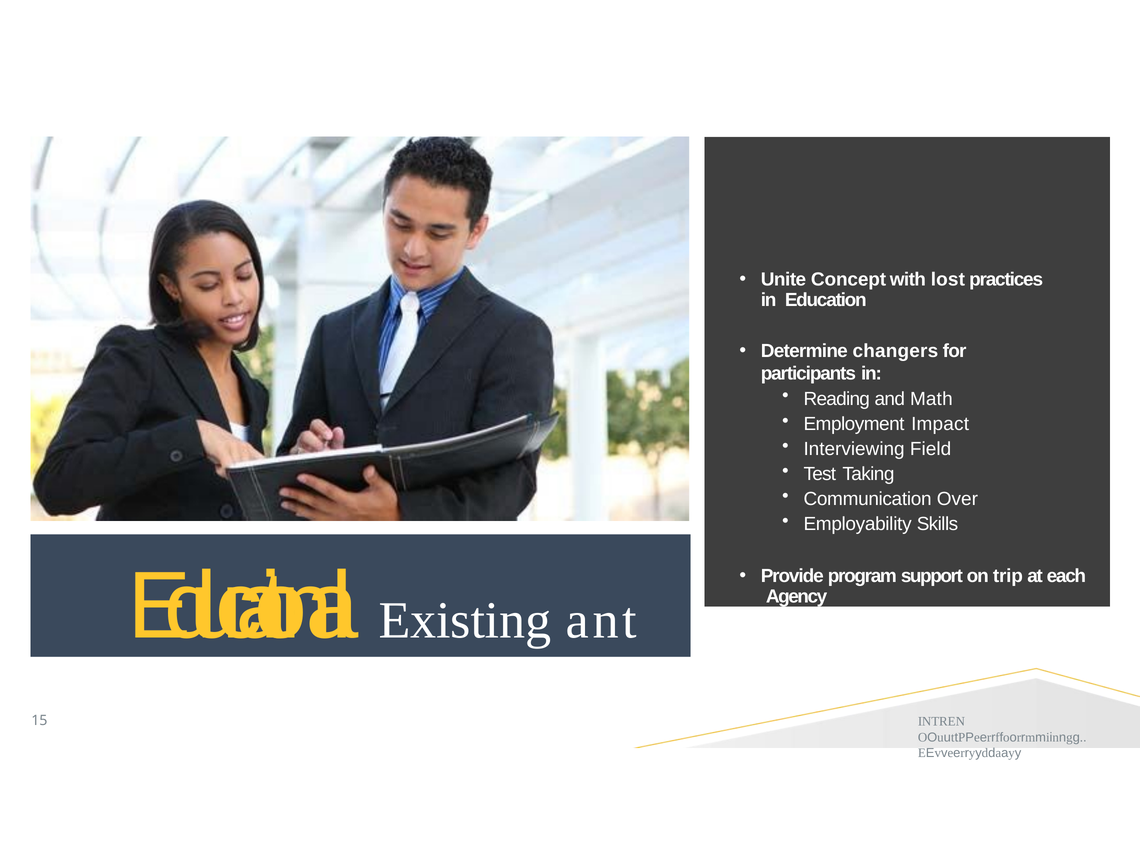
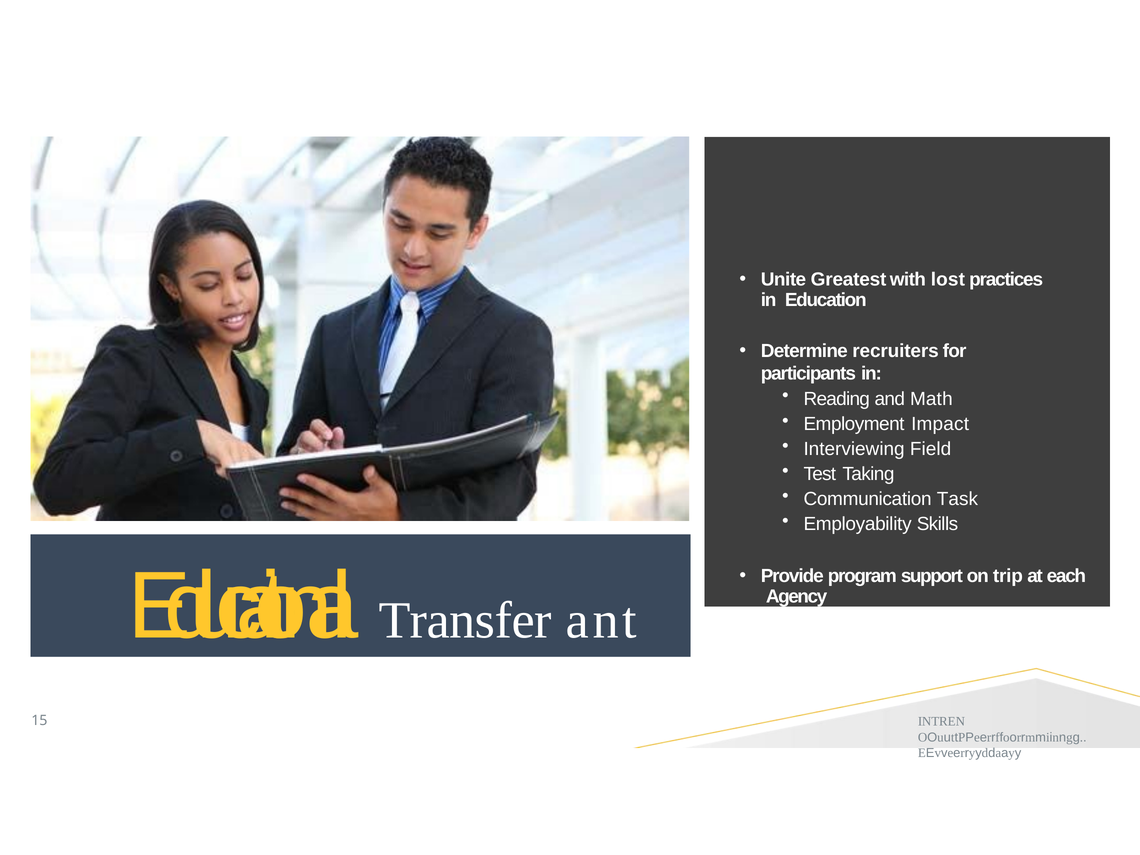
Concept: Concept -> Greatest
changers: changers -> recruiters
Over: Over -> Task
Existing: Existing -> Transfer
